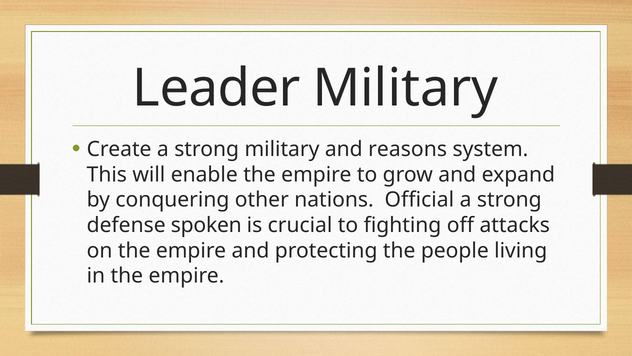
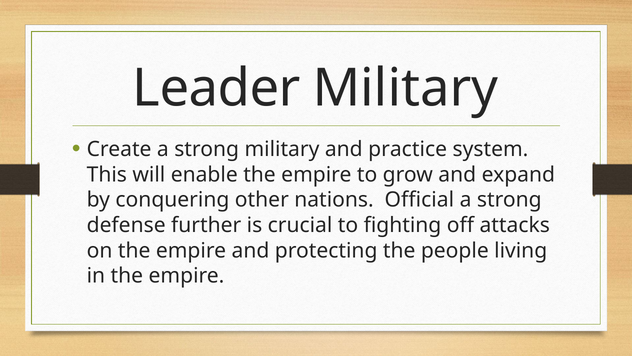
reasons: reasons -> practice
spoken: spoken -> further
